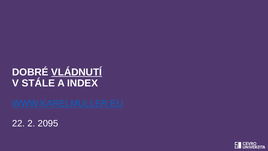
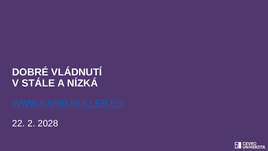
VLÁDNUTÍ underline: present -> none
INDEX: INDEX -> NÍZKÁ
2095: 2095 -> 2028
